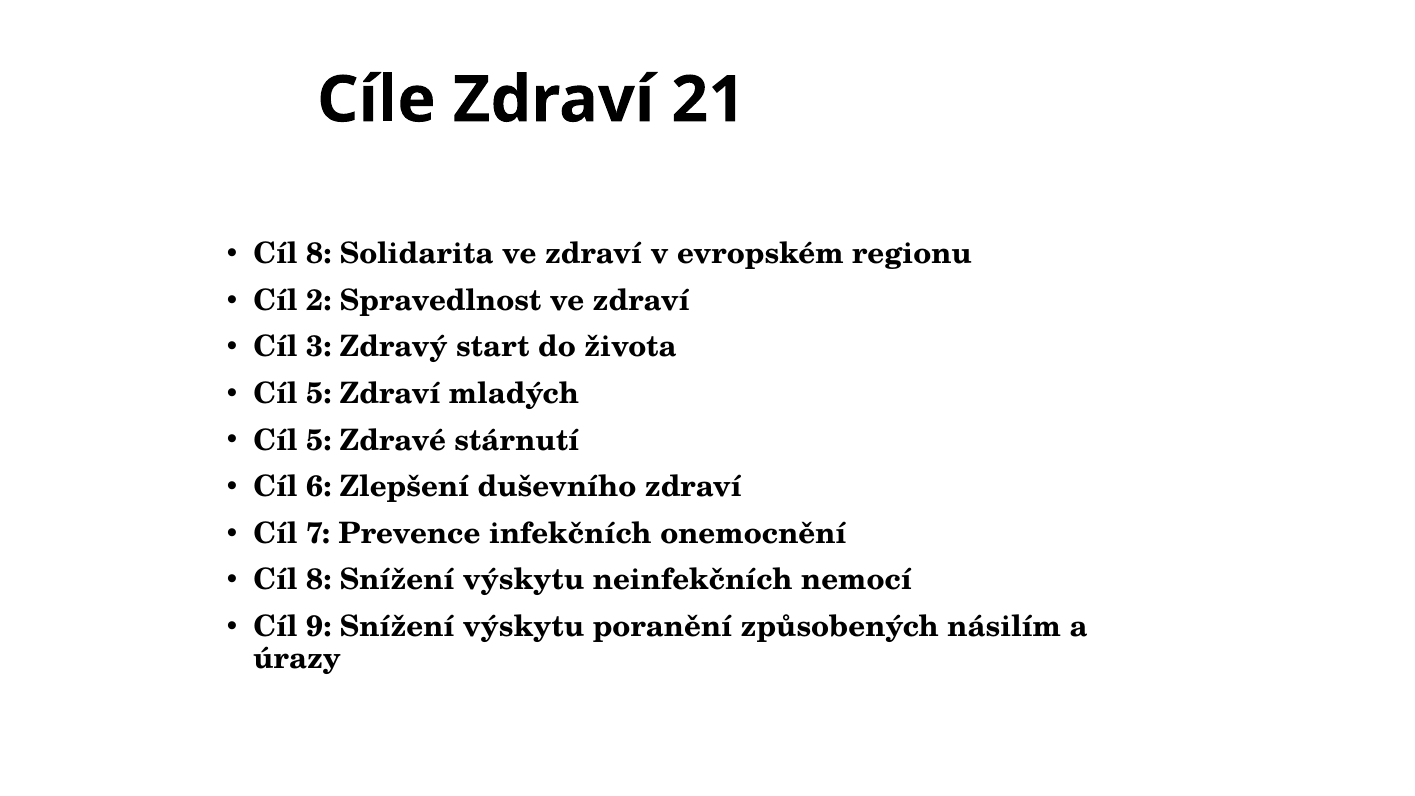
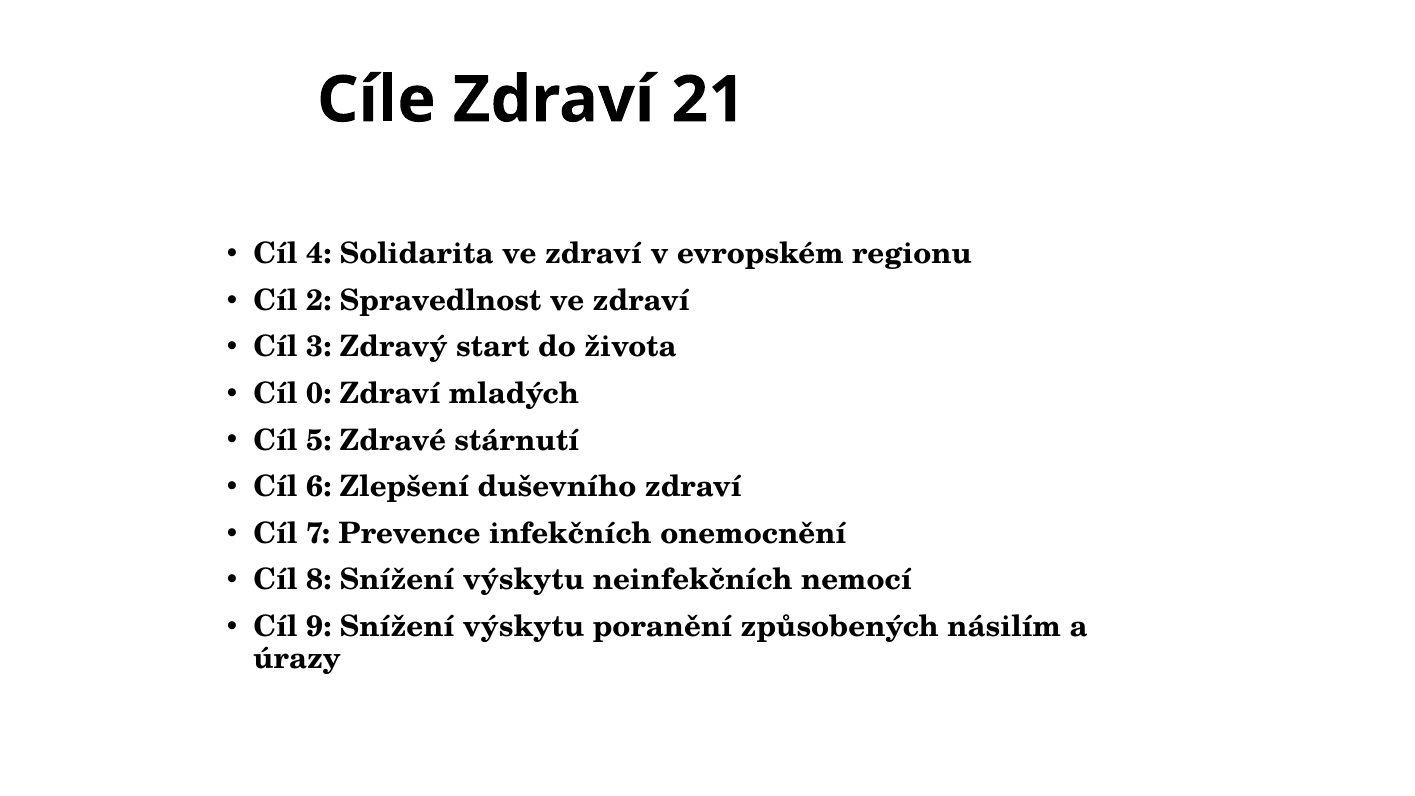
8 at (319, 254): 8 -> 4
5 at (319, 394): 5 -> 0
